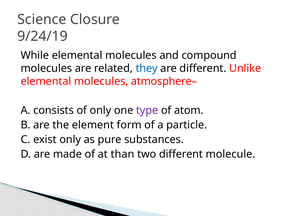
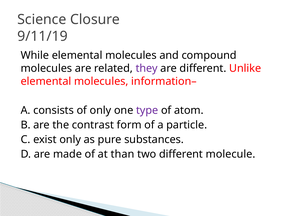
9/24/19: 9/24/19 -> 9/11/19
they colour: blue -> purple
atmosphere–: atmosphere– -> information–
element: element -> contrast
